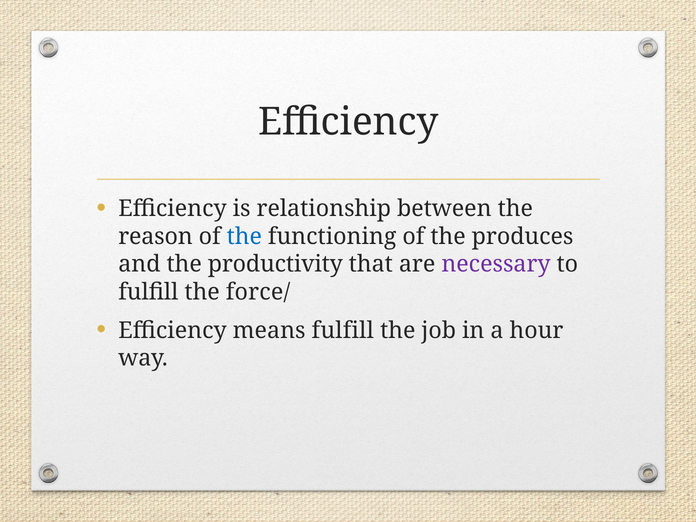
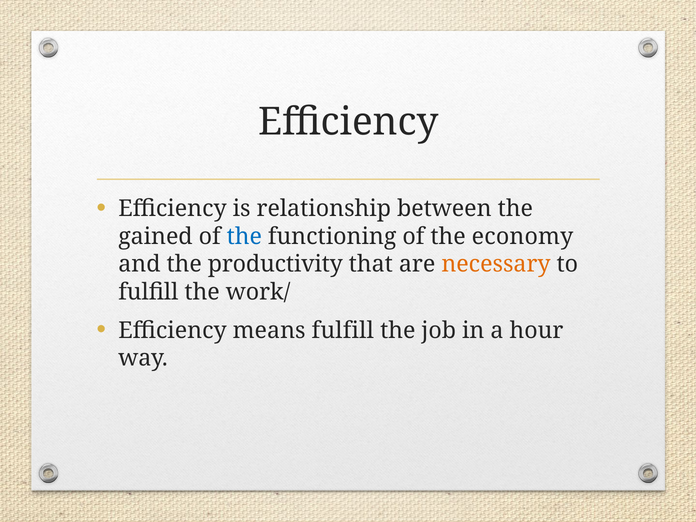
reason: reason -> gained
produces: produces -> economy
necessary colour: purple -> orange
force/: force/ -> work/
